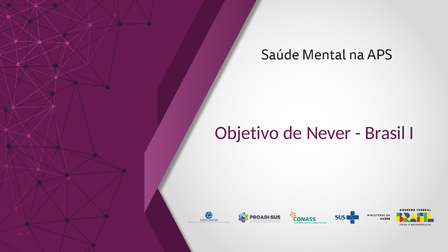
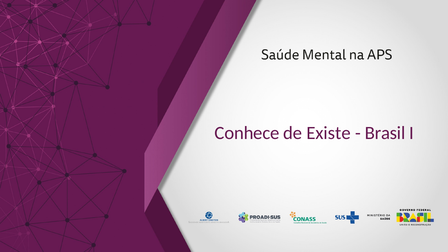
Objetivo: Objetivo -> Conhece
Never: Never -> Existe
